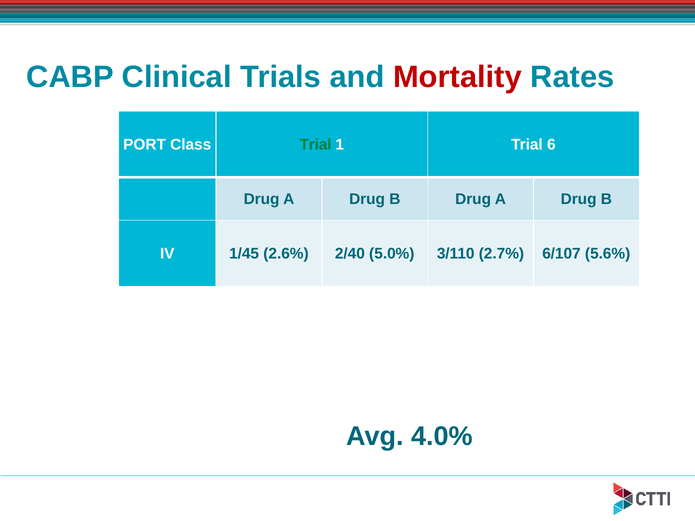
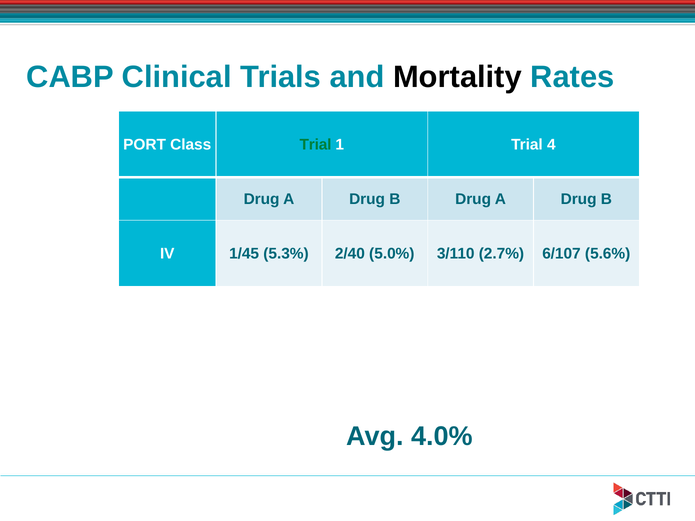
Mortality colour: red -> black
6: 6 -> 4
2.6%: 2.6% -> 5.3%
